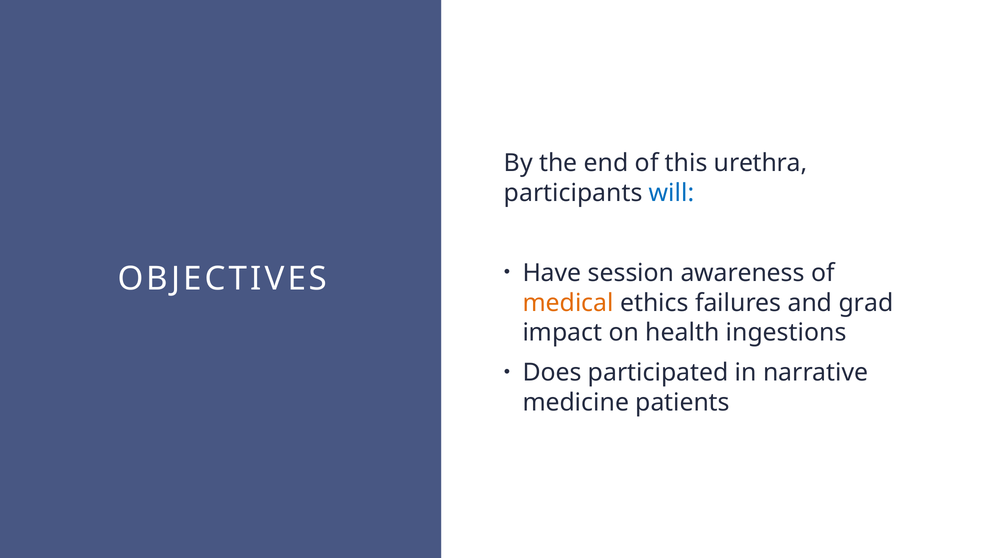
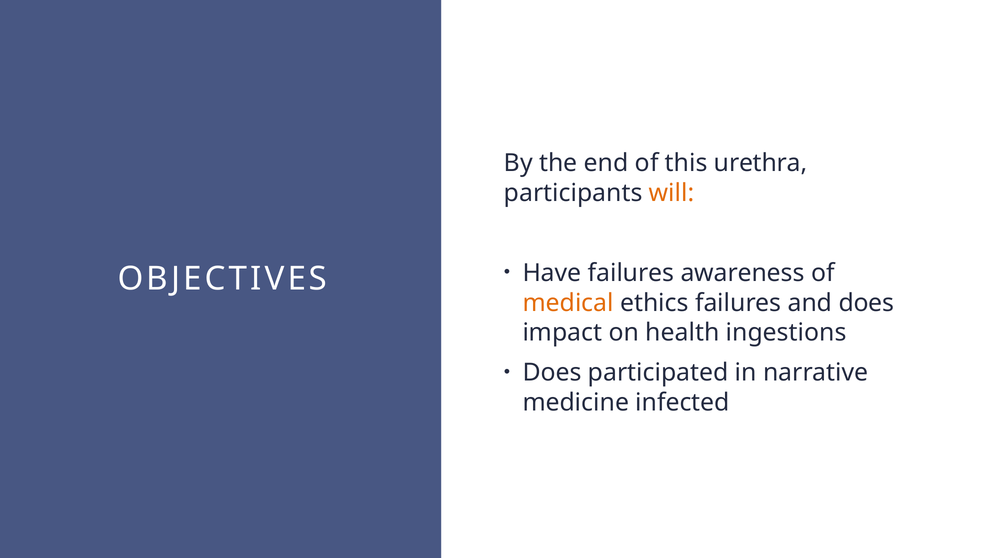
will colour: blue -> orange
Have session: session -> failures
and grad: grad -> does
patients: patients -> infected
